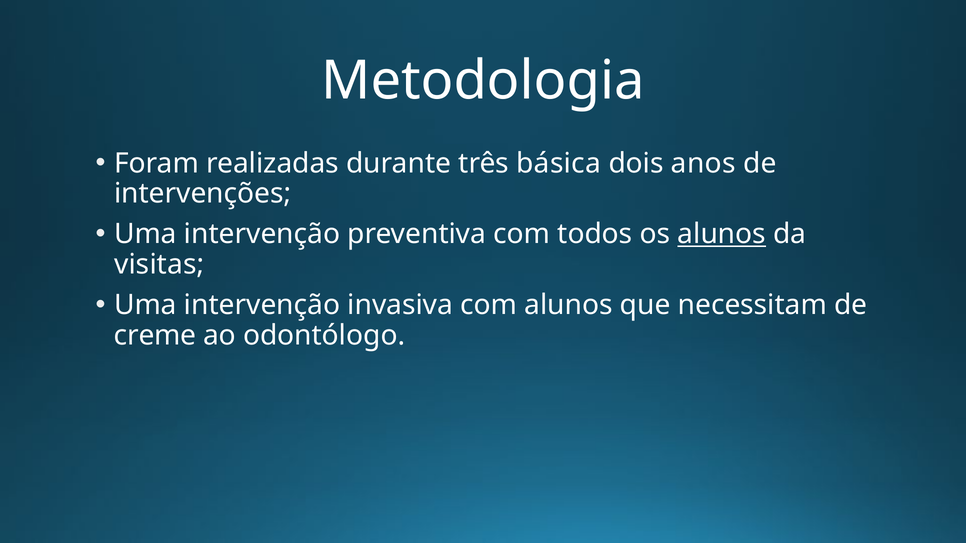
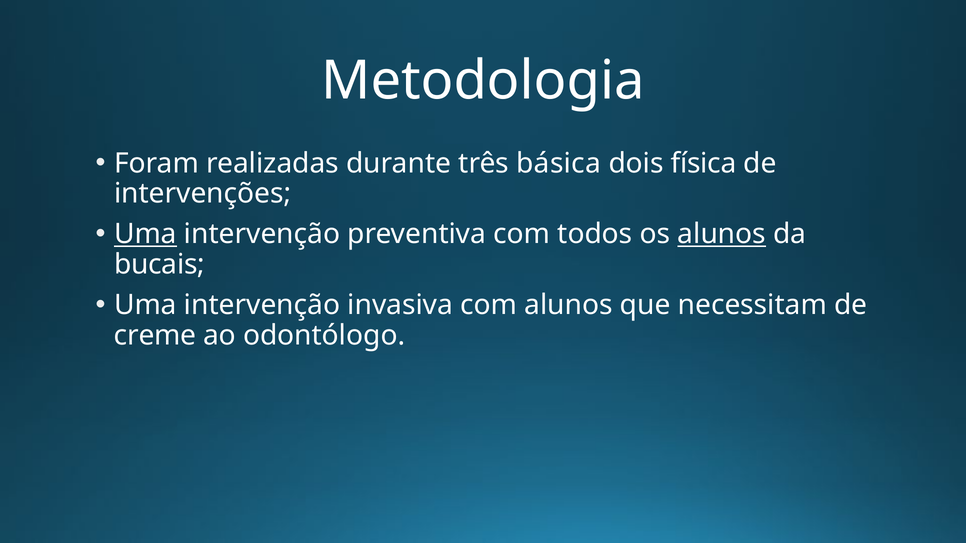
anos: anos -> física
Uma at (145, 234) underline: none -> present
visitas: visitas -> bucais
